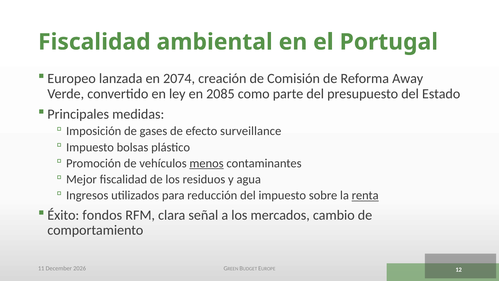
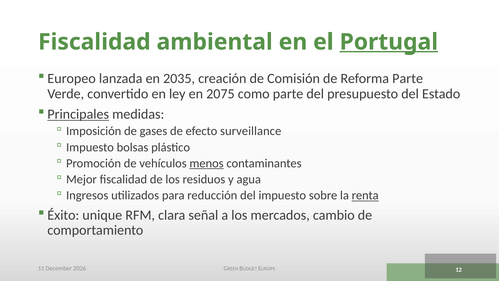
Portugal underline: none -> present
2074: 2074 -> 2035
Reforma Away: Away -> Parte
2085: 2085 -> 2075
Principales underline: none -> present
fondos: fondos -> unique
